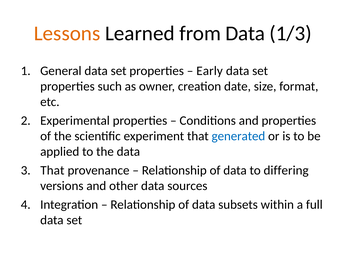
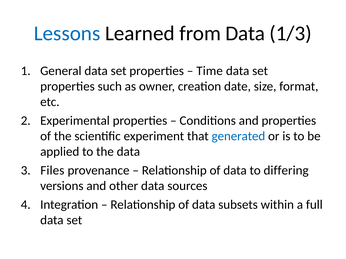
Lessons colour: orange -> blue
Early: Early -> Time
That at (52, 171): That -> Files
